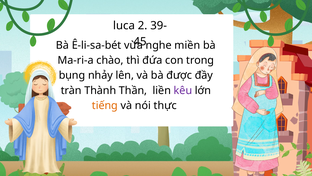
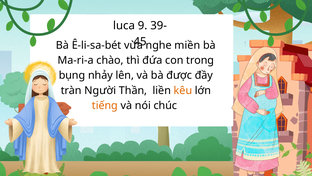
2: 2 -> 9
Thành: Thành -> Người
kêu colour: purple -> orange
thực: thực -> chúc
